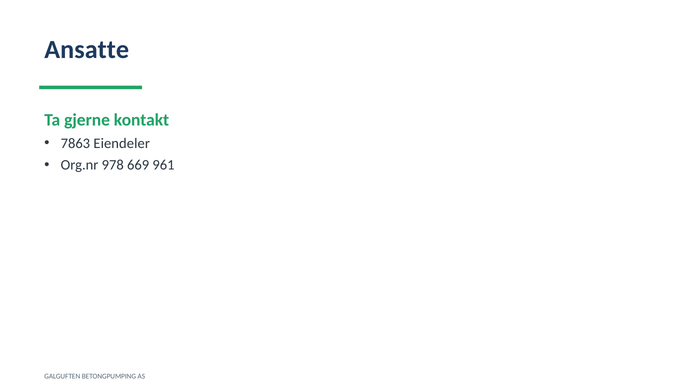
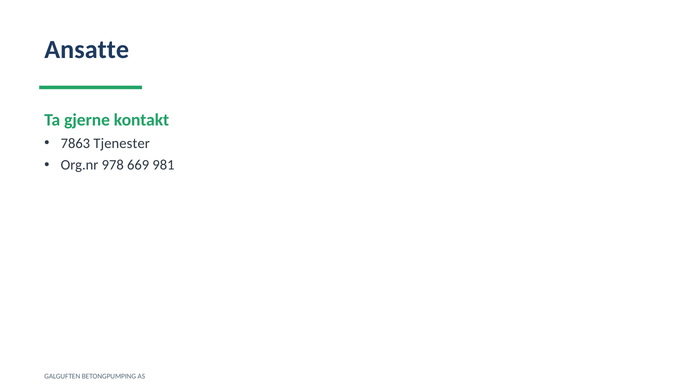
Eiendeler: Eiendeler -> Tjenester
961: 961 -> 981
